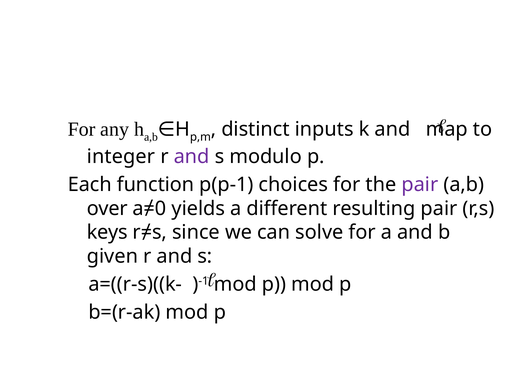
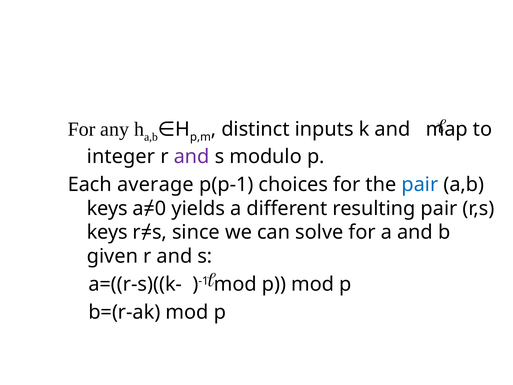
function: function -> average
pair at (420, 184) colour: purple -> blue
over at (107, 208): over -> keys
